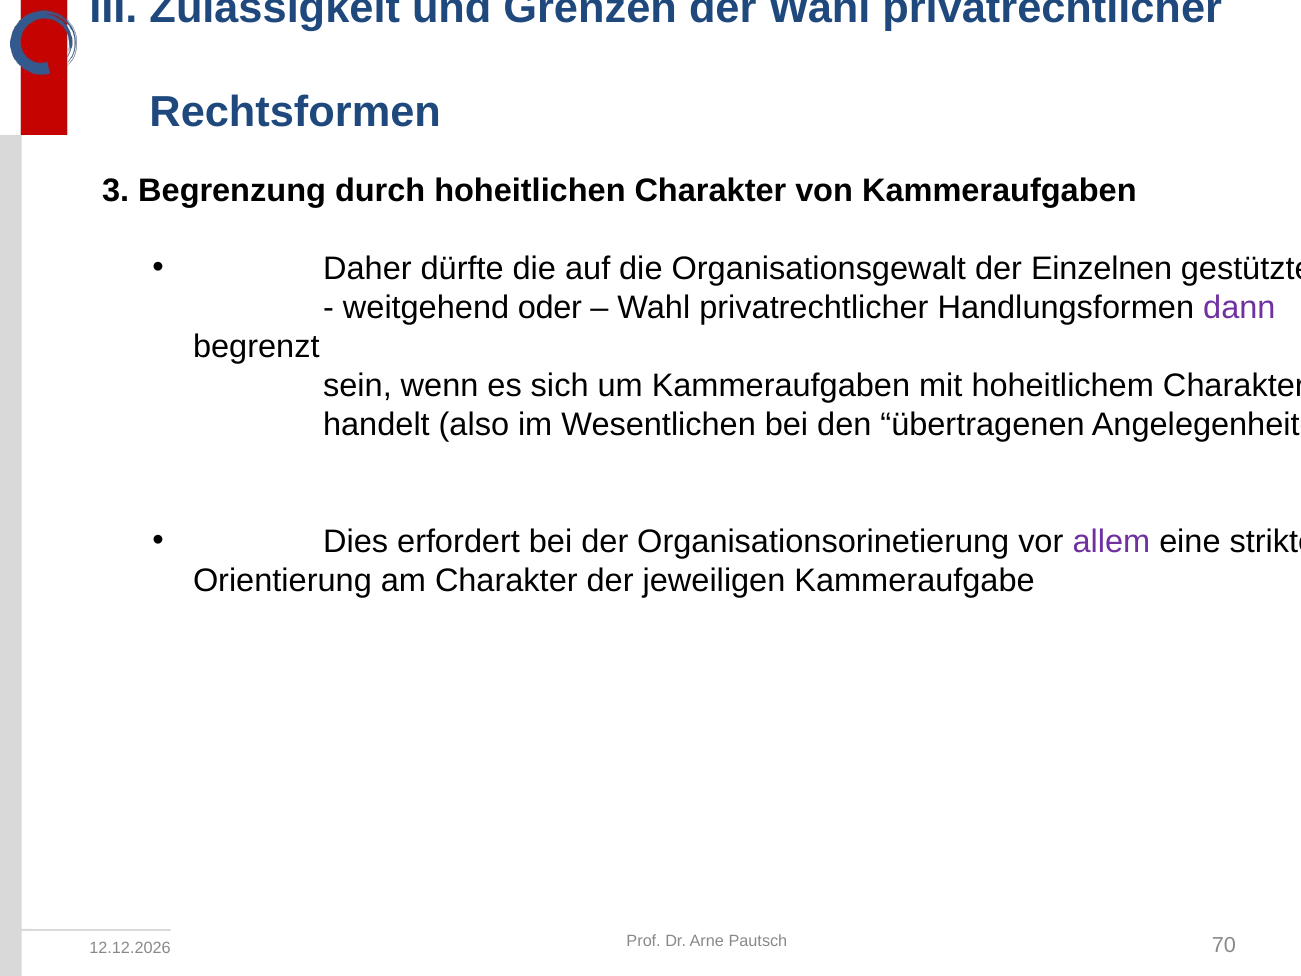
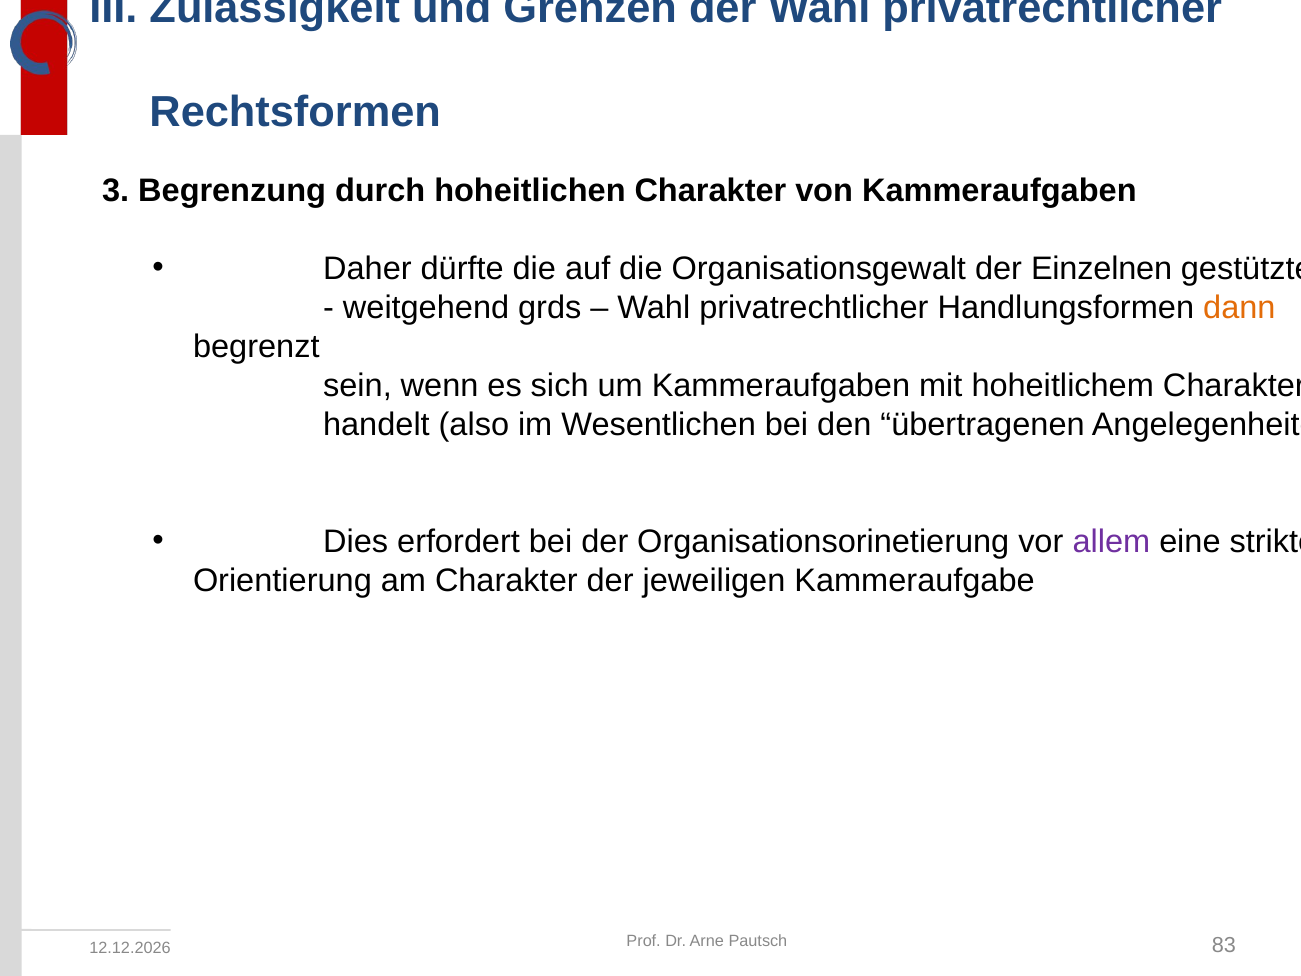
oder: oder -> grds
dann colour: purple -> orange
70: 70 -> 83
